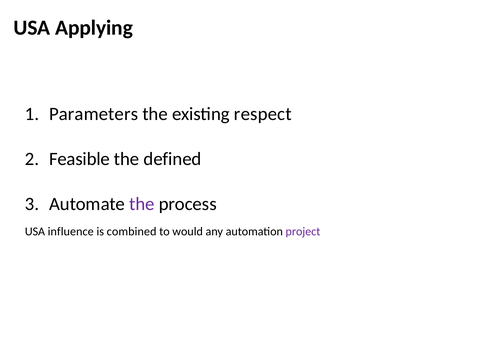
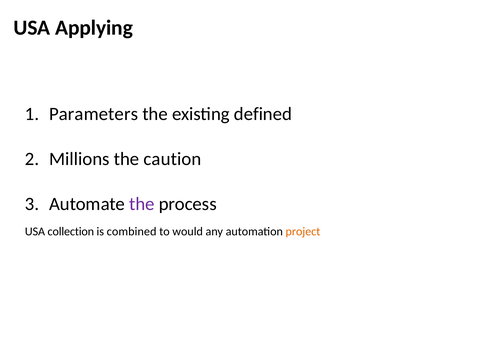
respect: respect -> defined
Feasible: Feasible -> Millions
defined: defined -> caution
influence: influence -> collection
project colour: purple -> orange
